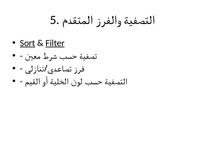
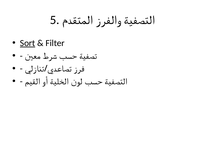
Filter underline: present -> none
